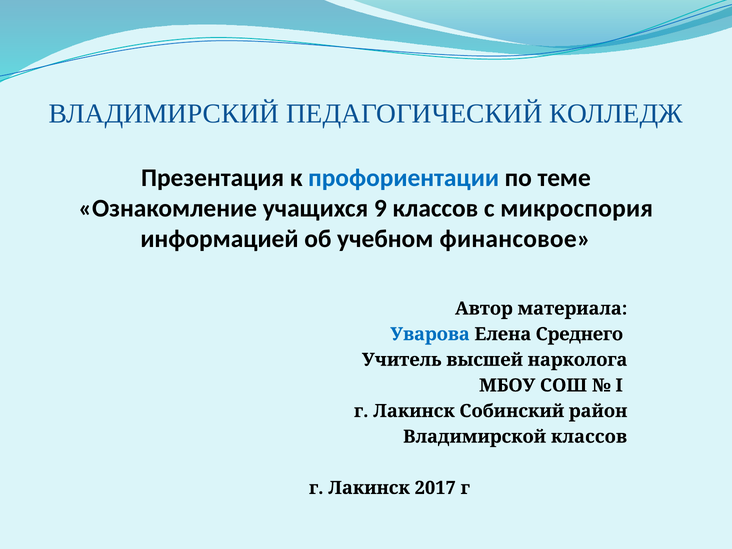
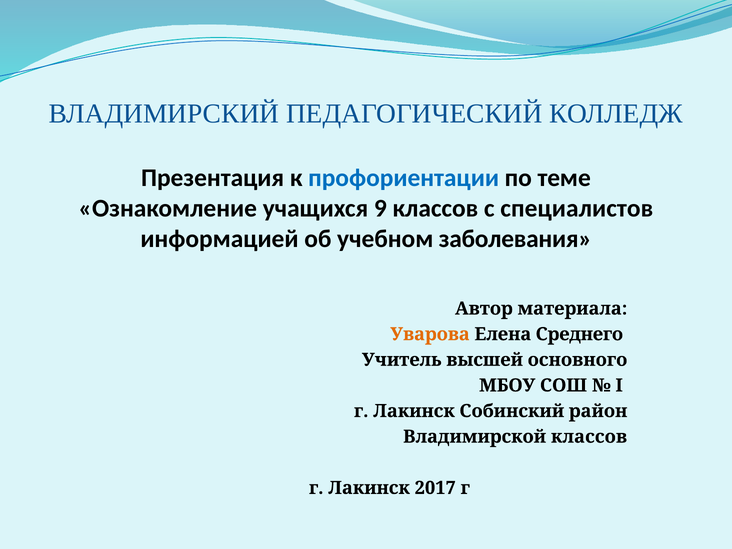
микроспория: микроспория -> специалистов
финансовое: финансовое -> заболевания
Уварова colour: blue -> orange
нарколога: нарколога -> основного
